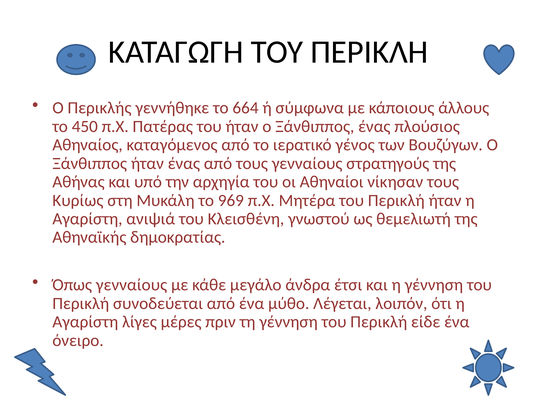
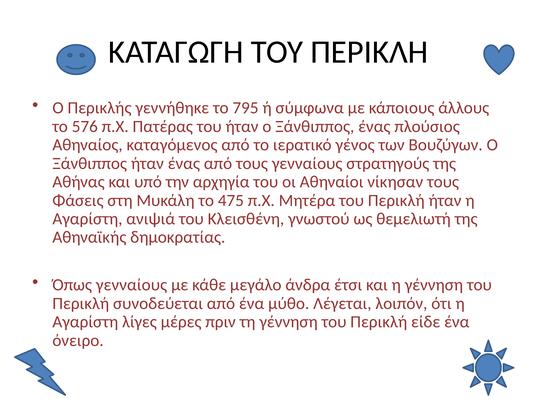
664: 664 -> 795
450: 450 -> 576
Κυρίως: Κυρίως -> Φάσεις
969: 969 -> 475
